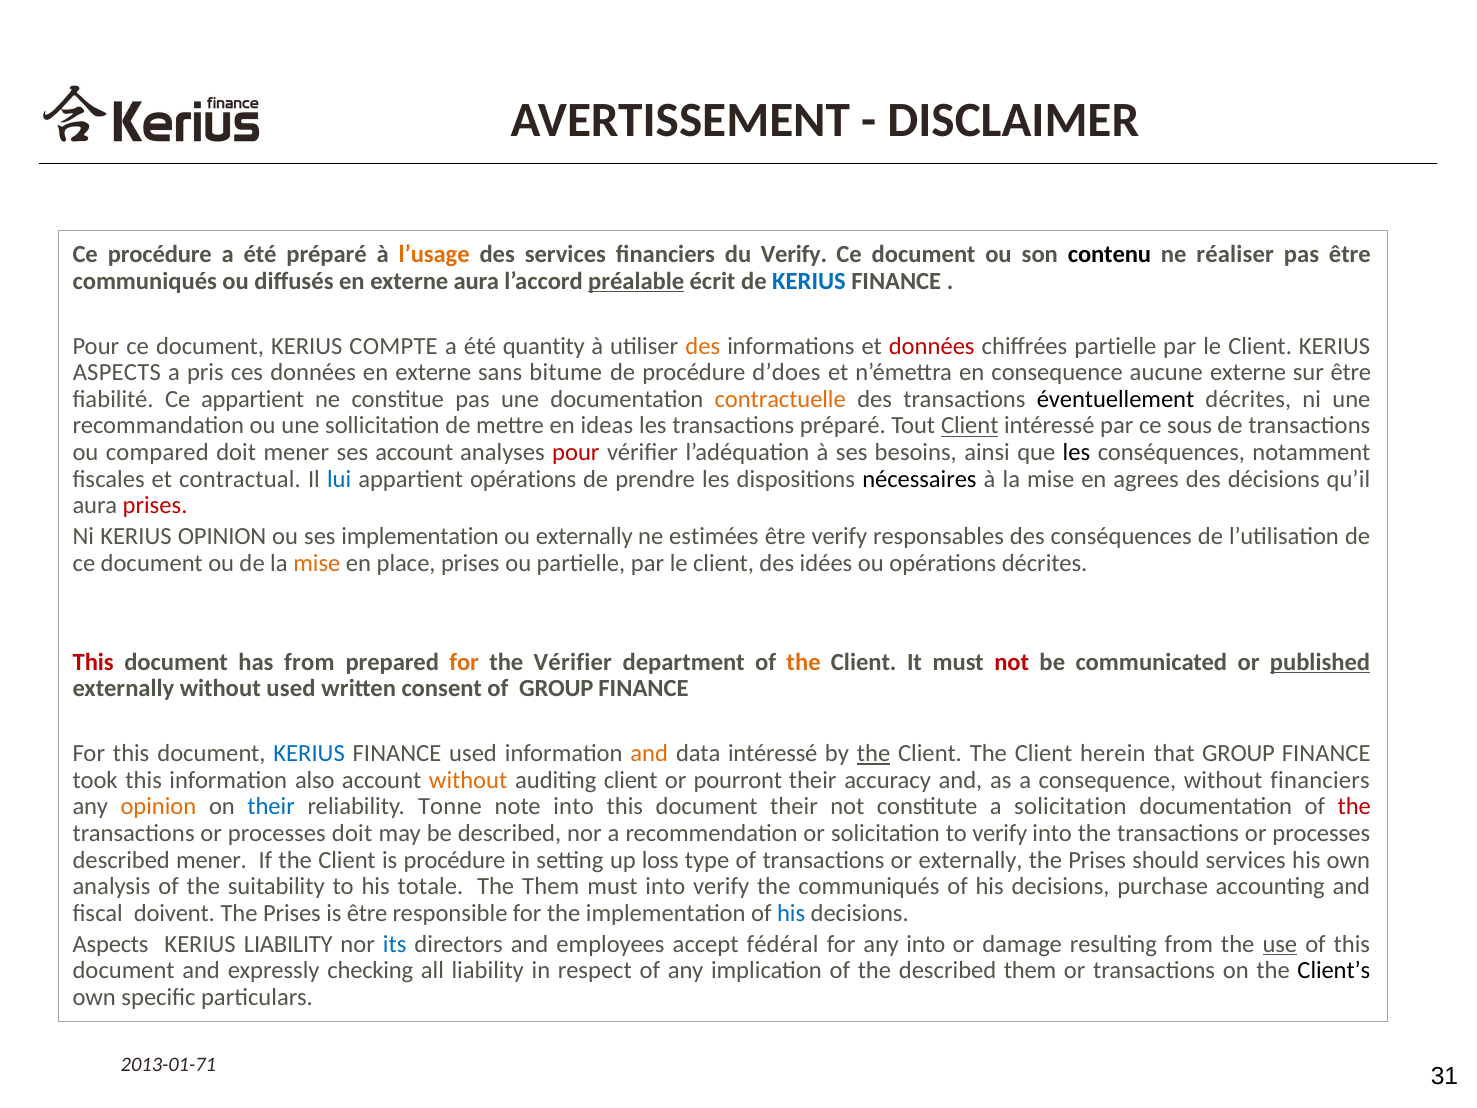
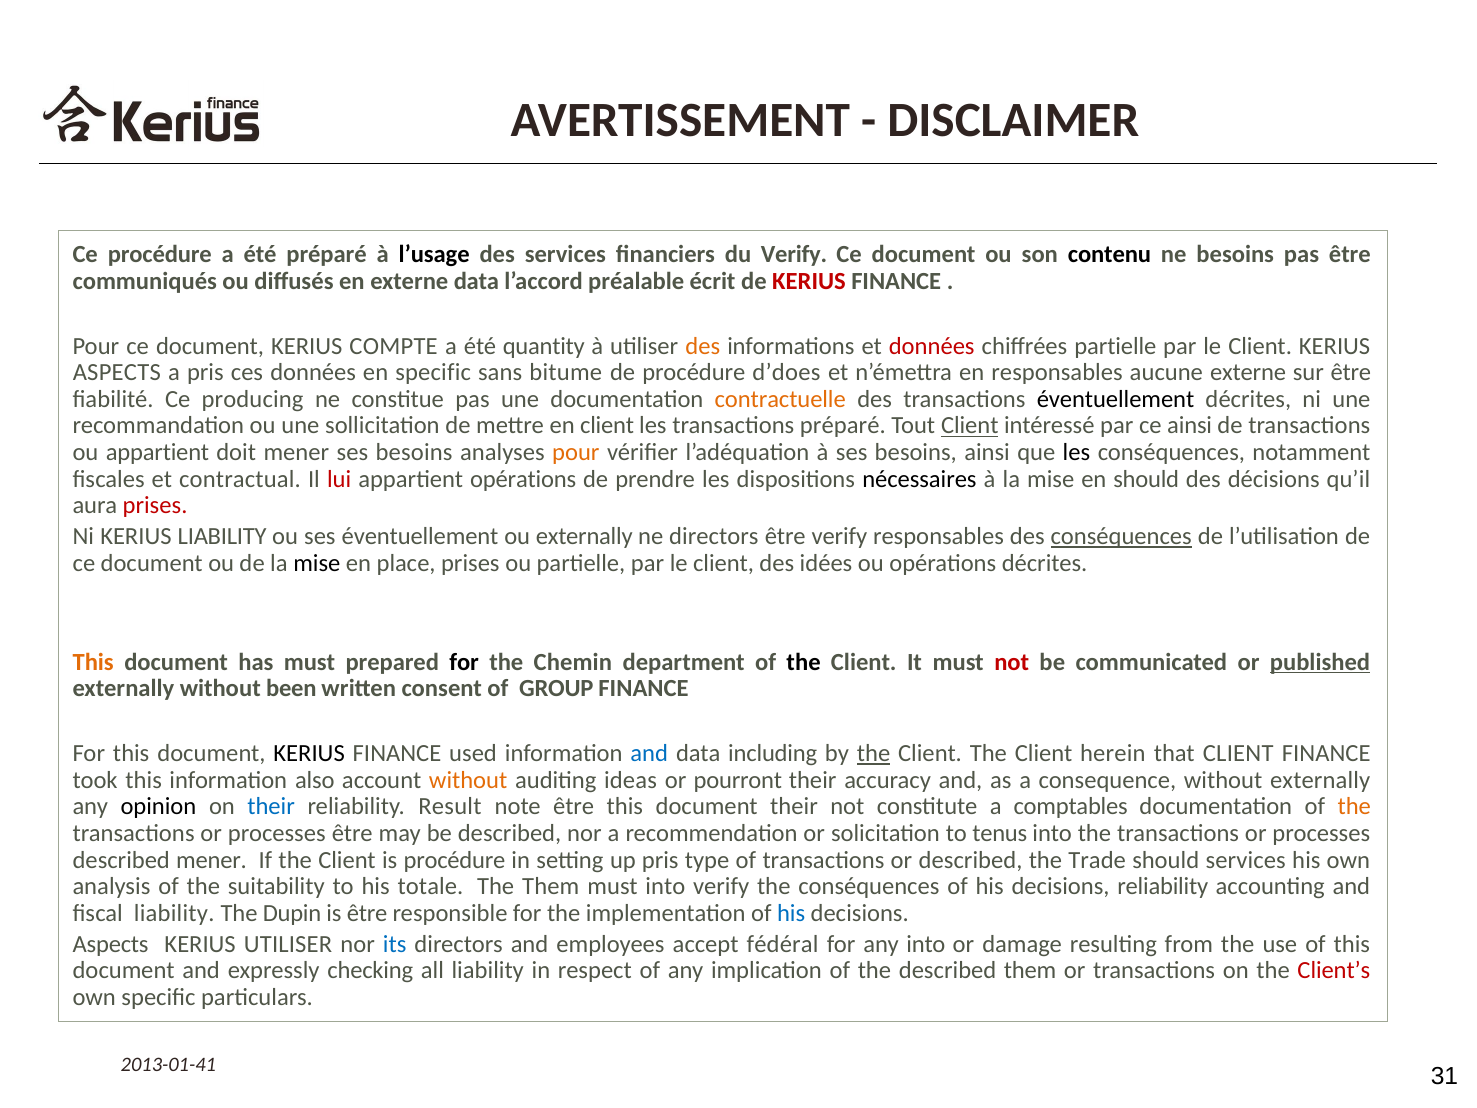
l’usage colour: orange -> black
ne réaliser: réaliser -> besoins
externe aura: aura -> data
préalable underline: present -> none
KERIUS at (809, 281) colour: blue -> red
données en externe: externe -> specific
en consequence: consequence -> responsables
Ce appartient: appartient -> producing
en ideas: ideas -> client
ce sous: sous -> ainsi
ou compared: compared -> appartient
mener ses account: account -> besoins
pour at (576, 452) colour: red -> orange
lui colour: blue -> red
en agrees: agrees -> should
KERIUS OPINION: OPINION -> LIABILITY
ses implementation: implementation -> éventuellement
ne estimées: estimées -> directors
conséquences at (1121, 536) underline: none -> present
mise at (317, 563) colour: orange -> black
This at (93, 662) colour: red -> orange
has from: from -> must
for at (464, 662) colour: orange -> black
the Vérifier: Vérifier -> Chemin
the at (804, 662) colour: orange -> black
without used: used -> been
KERIUS at (309, 753) colour: blue -> black
and at (649, 753) colour: orange -> blue
data intéressé: intéressé -> including
that GROUP: GROUP -> CLIENT
auditing client: client -> ideas
without financiers: financiers -> externally
opinion at (158, 807) colour: orange -> black
Tonne: Tonne -> Result
note into: into -> être
a solicitation: solicitation -> comptables
the at (1354, 807) colour: red -> orange
processes doit: doit -> être
to verify: verify -> tenus
up loss: loss -> pris
or externally: externally -> described
Prises at (1097, 860): Prises -> Trade
the communiqués: communiqués -> conséquences
decisions purchase: purchase -> reliability
fiscal doivent: doivent -> liability
Prises at (292, 913): Prises -> Dupin
KERIUS LIABILITY: LIABILITY -> UTILISER
use underline: present -> none
Client’s colour: black -> red
2013-01-71: 2013-01-71 -> 2013-01-41
